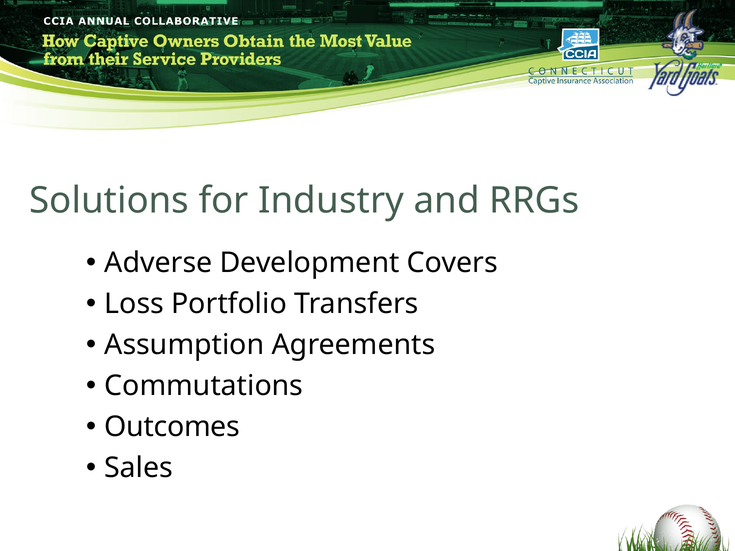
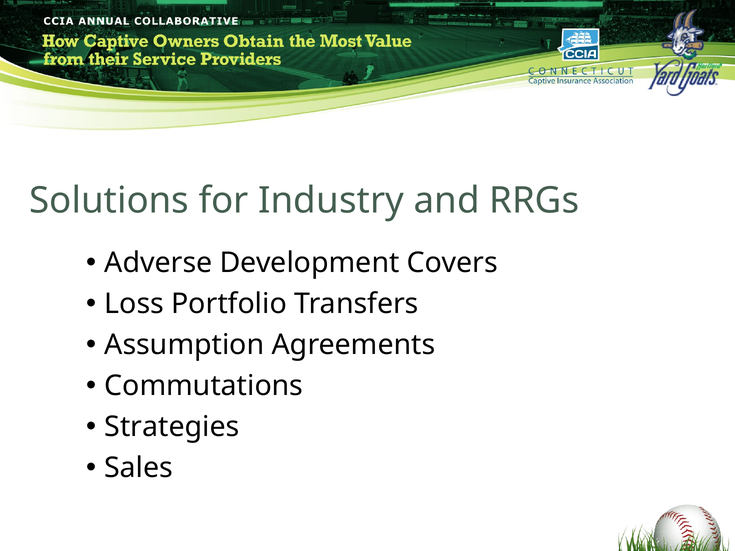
Outcomes: Outcomes -> Strategies
